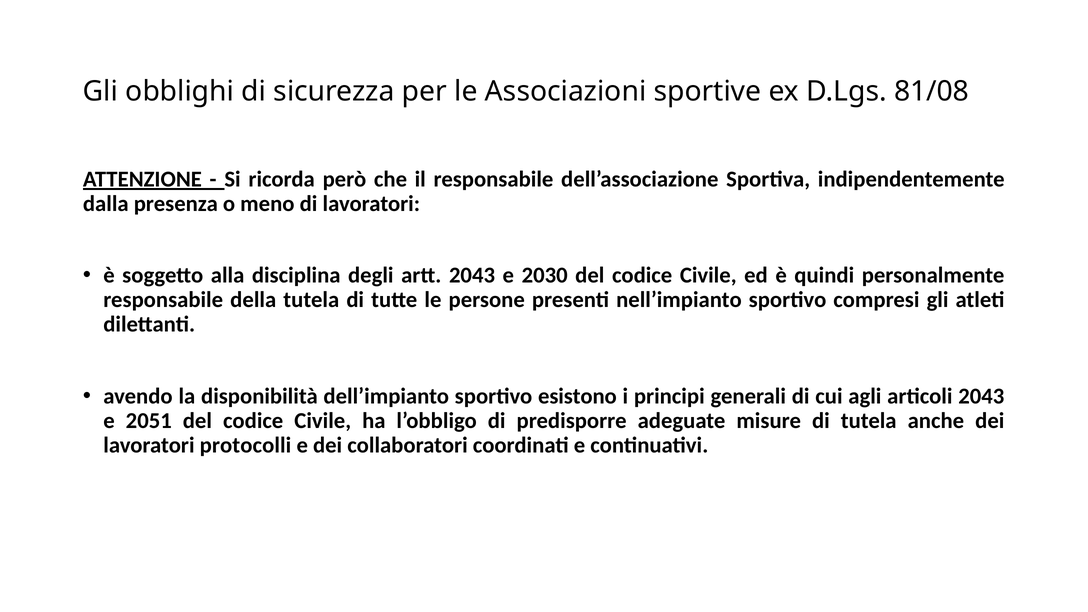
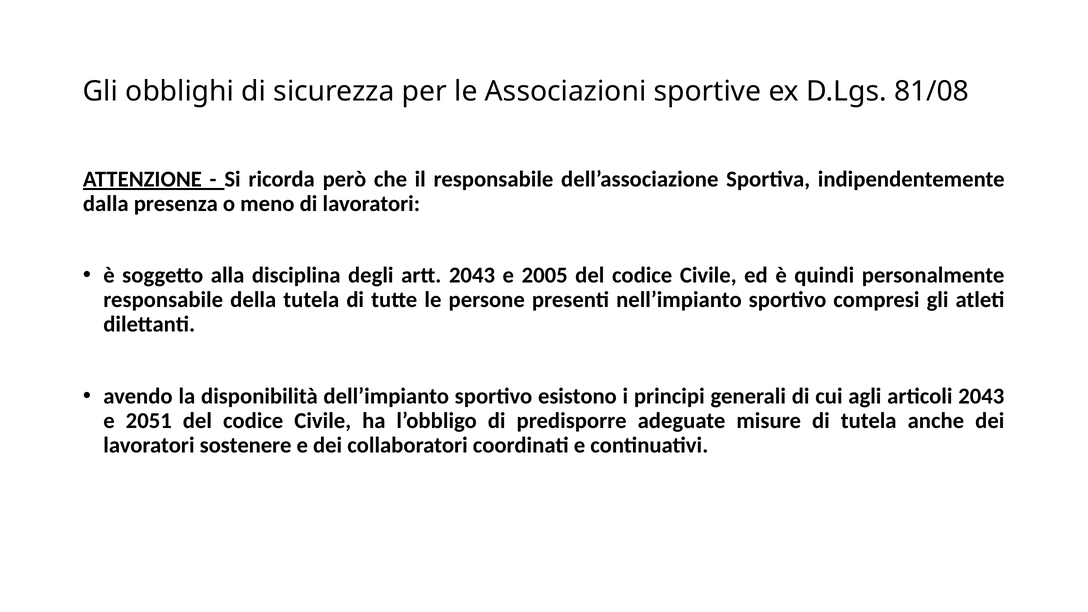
2030: 2030 -> 2005
protocolli: protocolli -> sostenere
